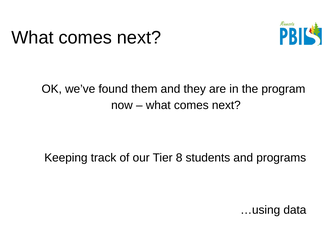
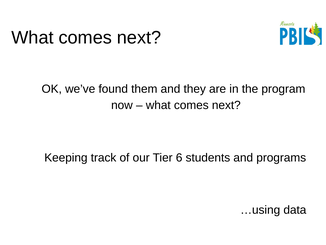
8: 8 -> 6
